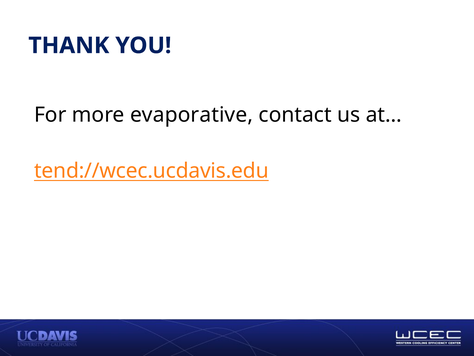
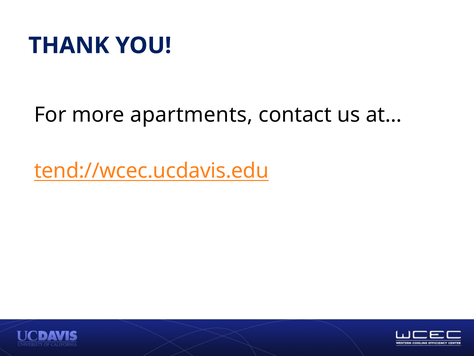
evaporative: evaporative -> apartments
